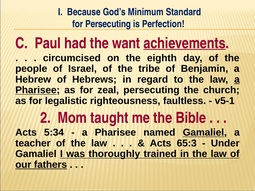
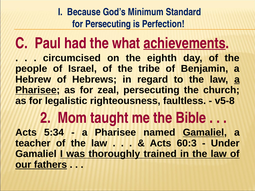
want: want -> what
v5-1: v5-1 -> v5-8
65:3: 65:3 -> 60:3
